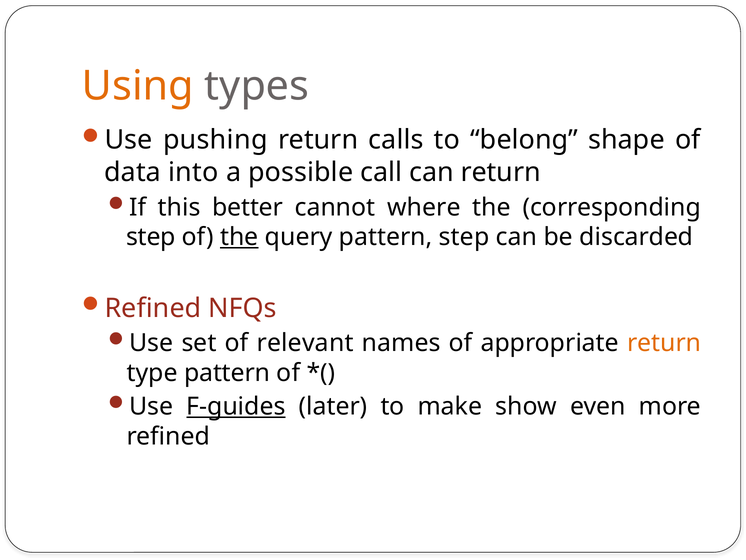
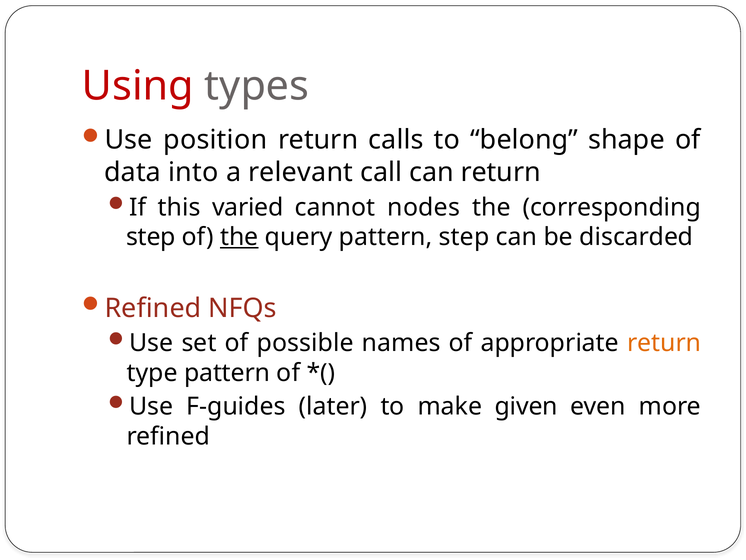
Using colour: orange -> red
pushing: pushing -> position
possible: possible -> relevant
better: better -> varied
where: where -> nodes
relevant: relevant -> possible
F-guides underline: present -> none
show: show -> given
